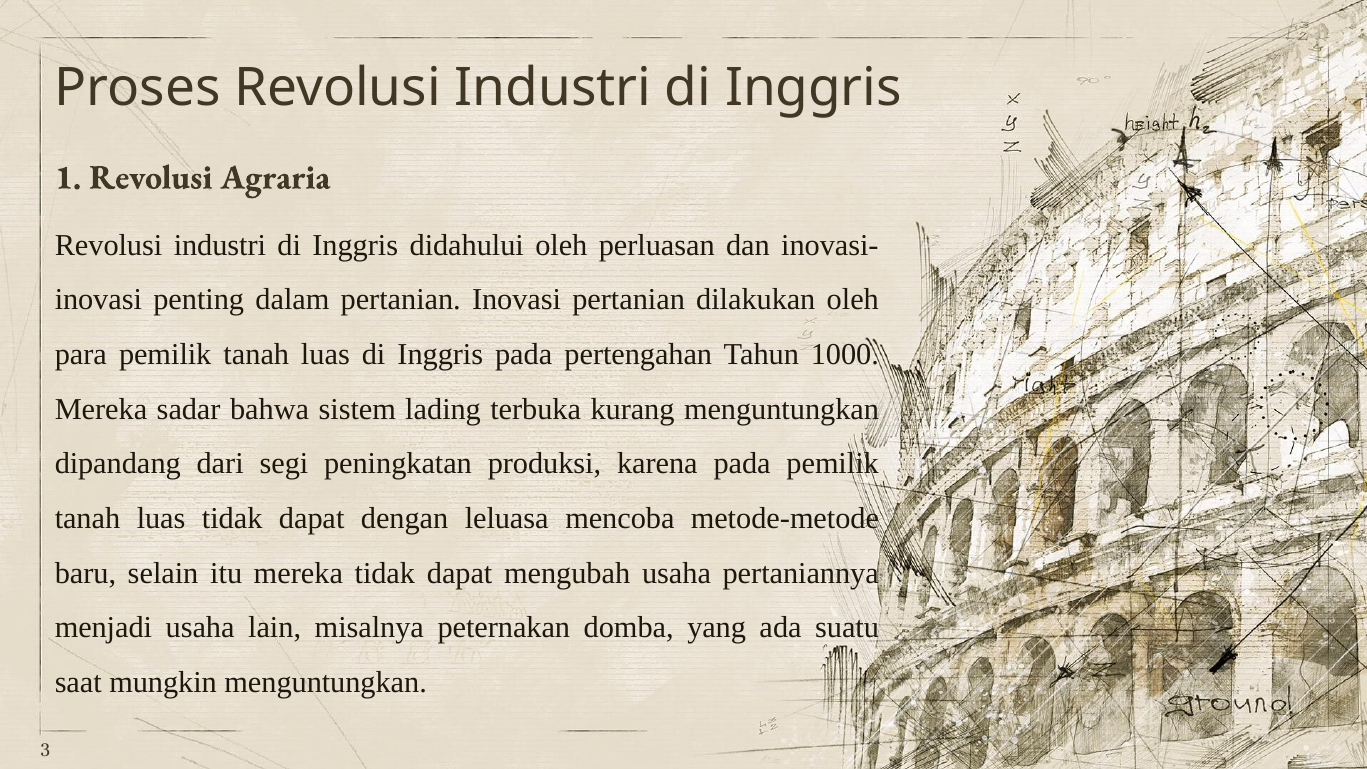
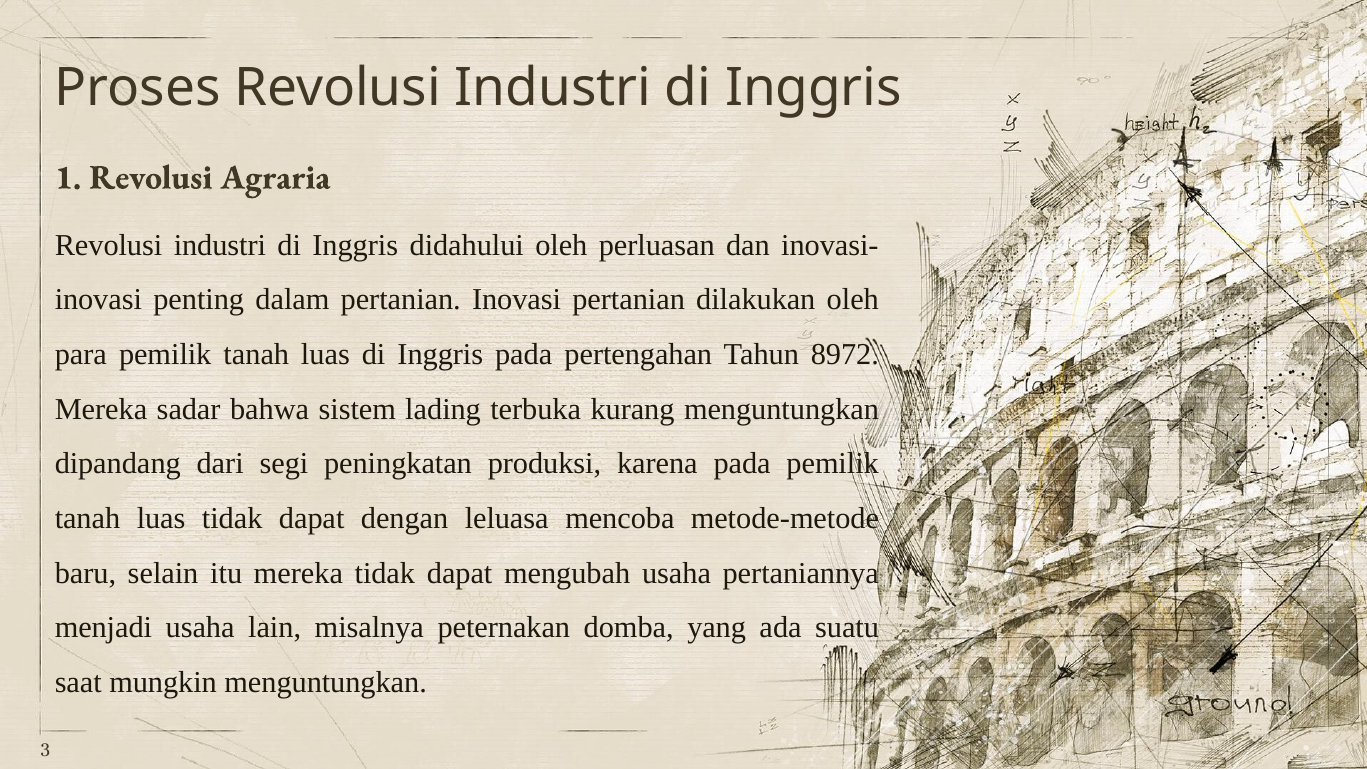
1000: 1000 -> 8972
